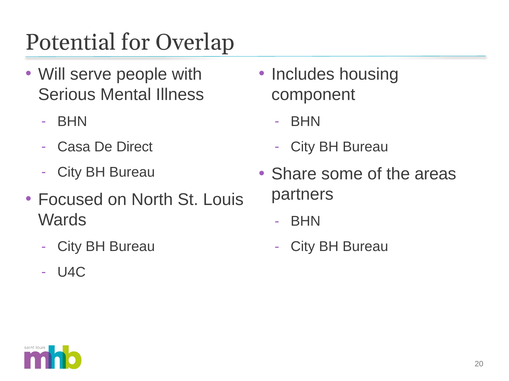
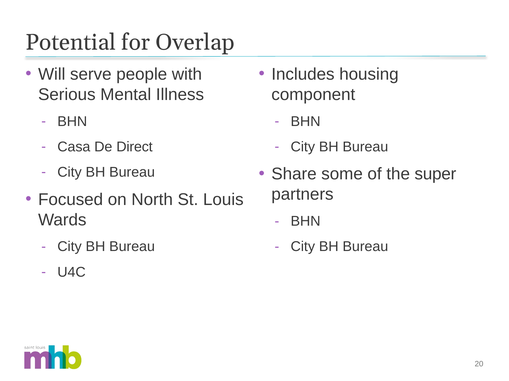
areas: areas -> super
